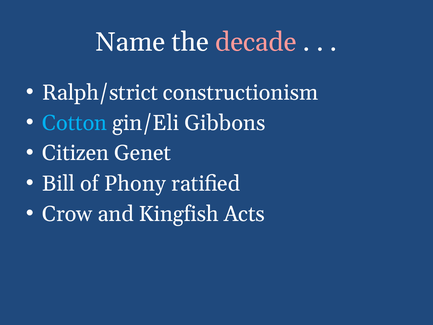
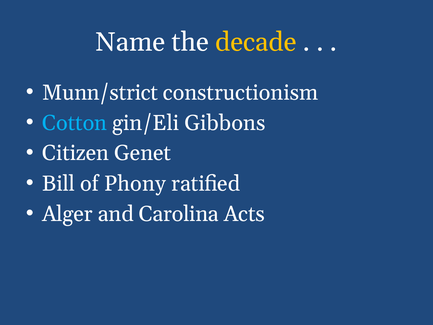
decade colour: pink -> yellow
Ralph/strict: Ralph/strict -> Munn/strict
Crow: Crow -> Alger
Kingfish: Kingfish -> Carolina
